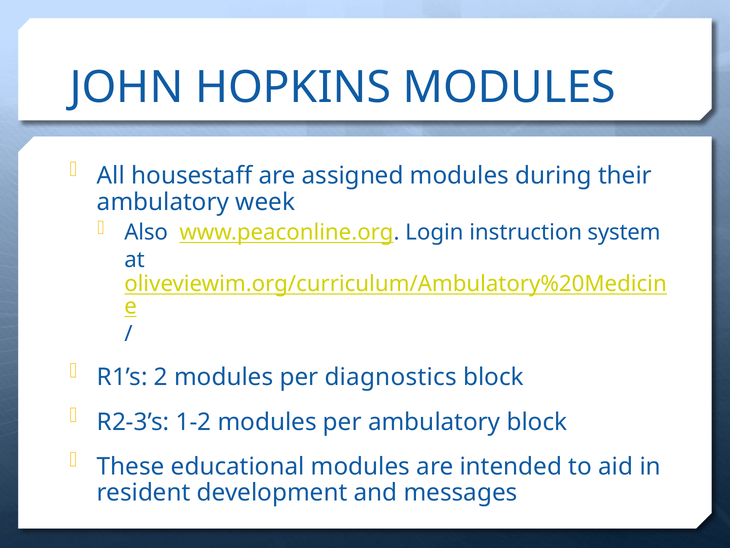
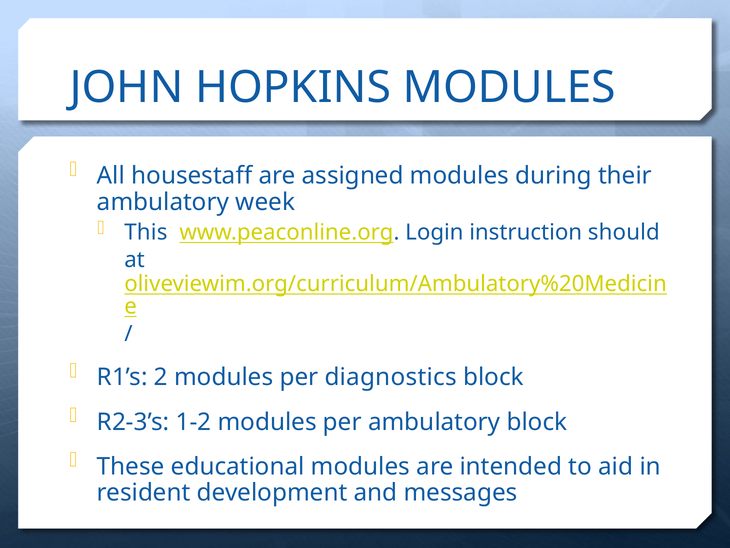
Also: Also -> This
system: system -> should
